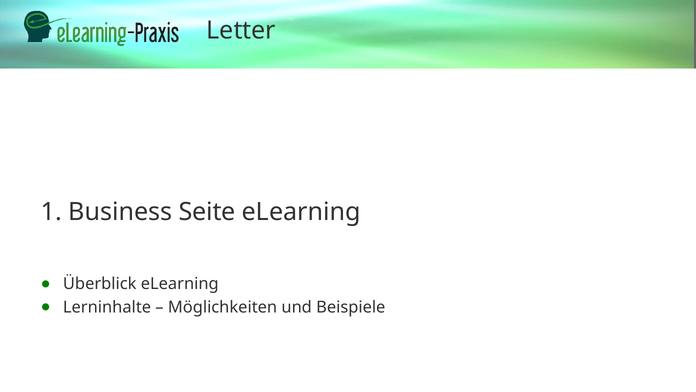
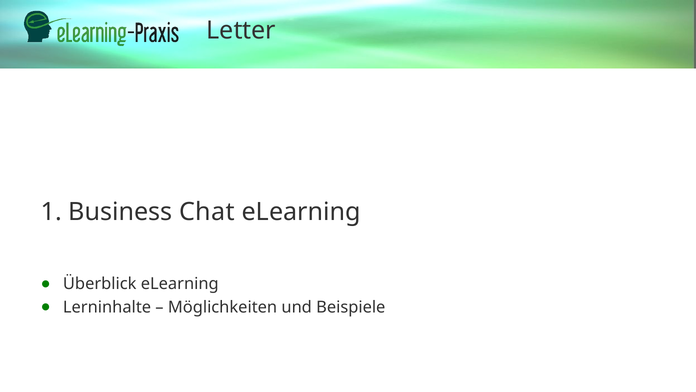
Seite: Seite -> Chat
